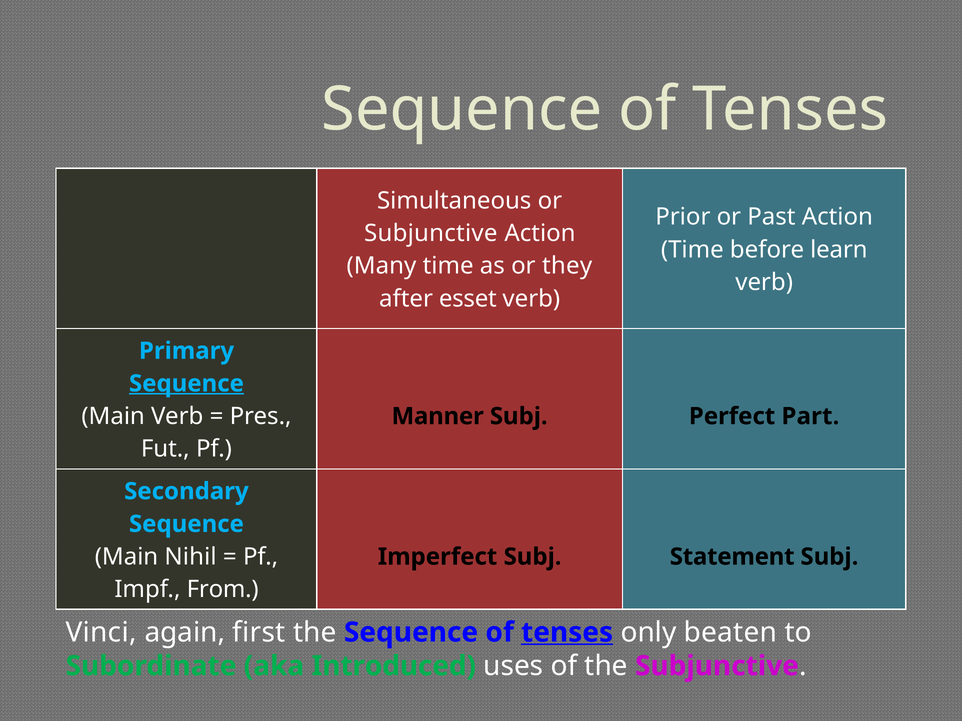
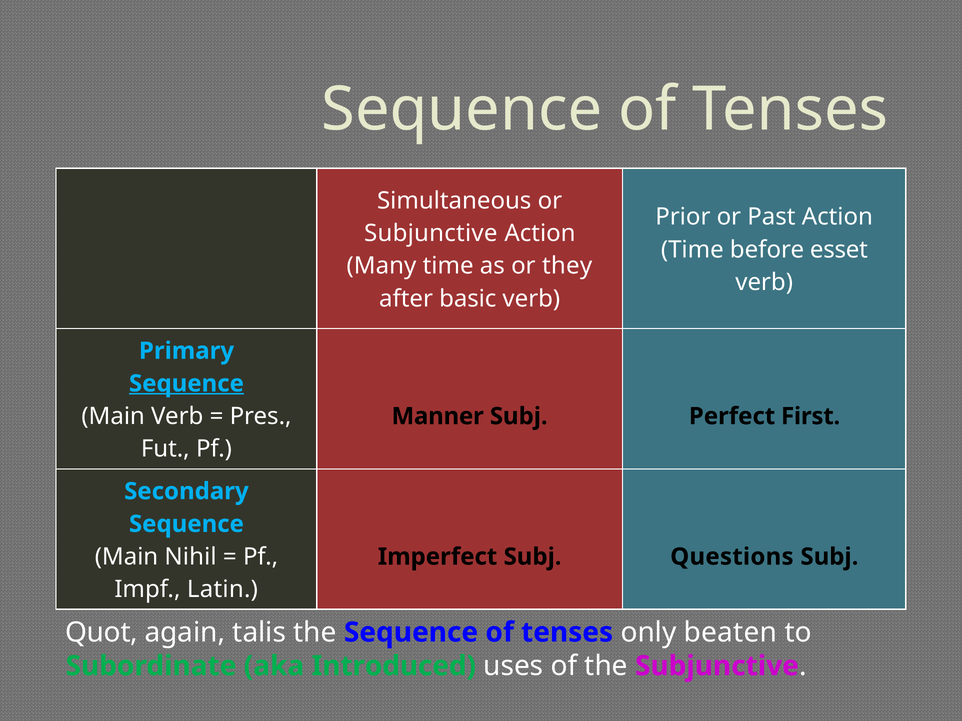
learn: learn -> esset
esset: esset -> basic
Part: Part -> First
Statement: Statement -> Questions
From: From -> Latin
Vinci: Vinci -> Quot
first: first -> talis
tenses at (567, 633) underline: present -> none
